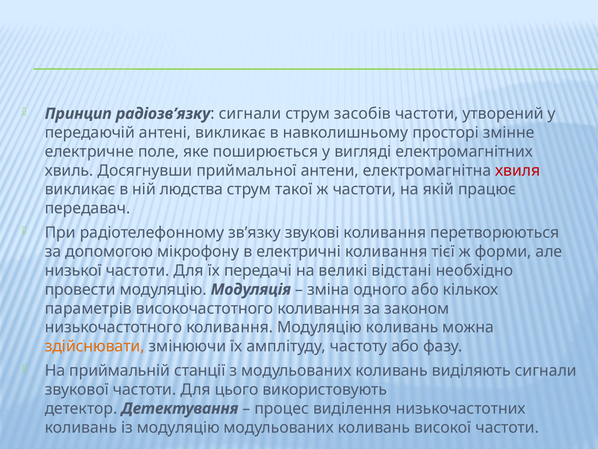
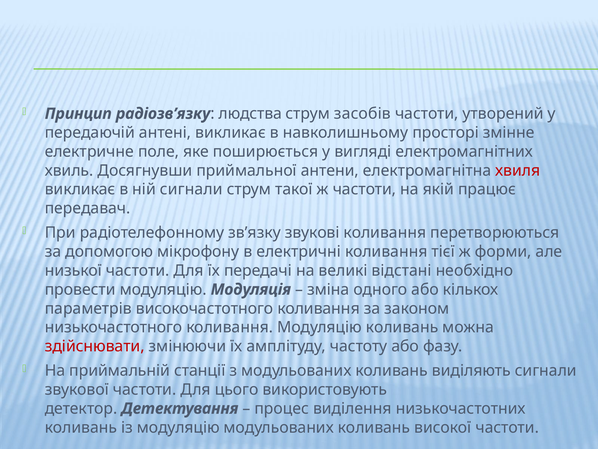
сигнали at (250, 114): сигнали -> людства
ній людства: людства -> сигнали
здійснювати colour: orange -> red
